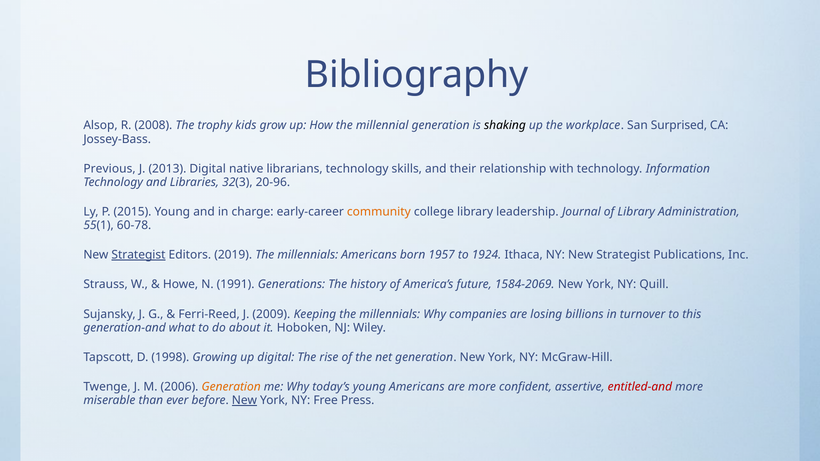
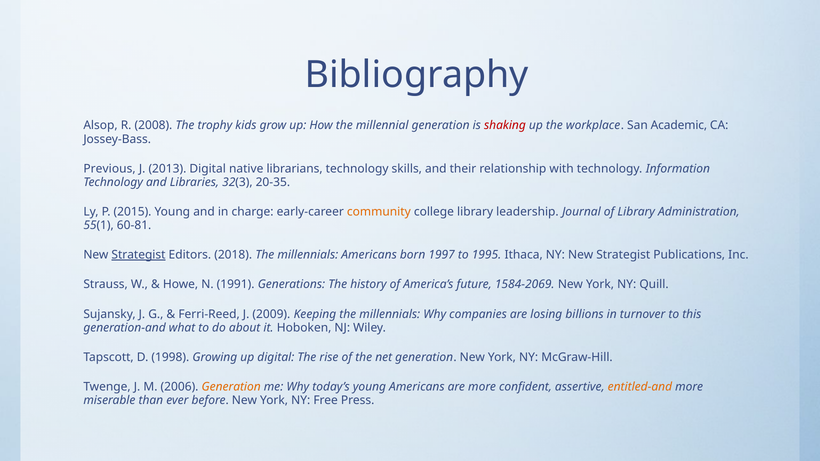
shaking colour: black -> red
Surprised: Surprised -> Academic
20-96: 20-96 -> 20-35
60-78: 60-78 -> 60-81
2019: 2019 -> 2018
1957: 1957 -> 1997
1924: 1924 -> 1995
entitled-and colour: red -> orange
New at (244, 401) underline: present -> none
